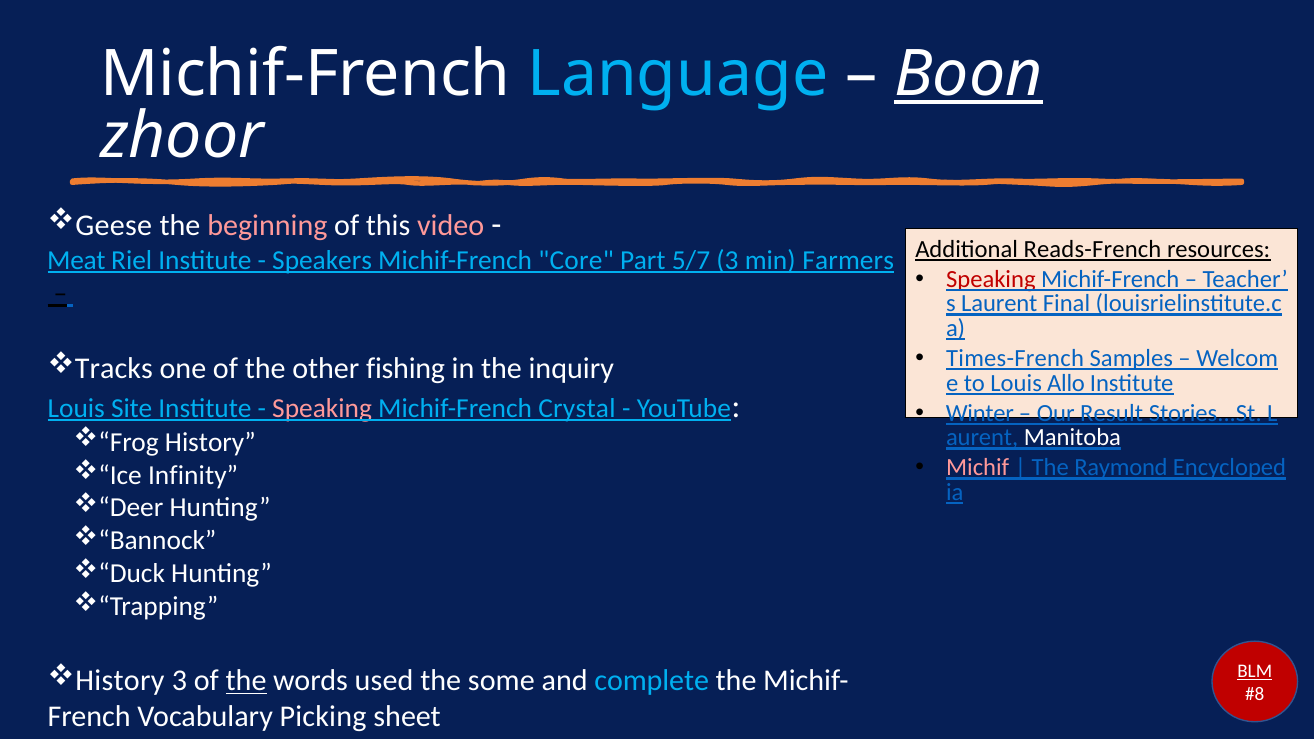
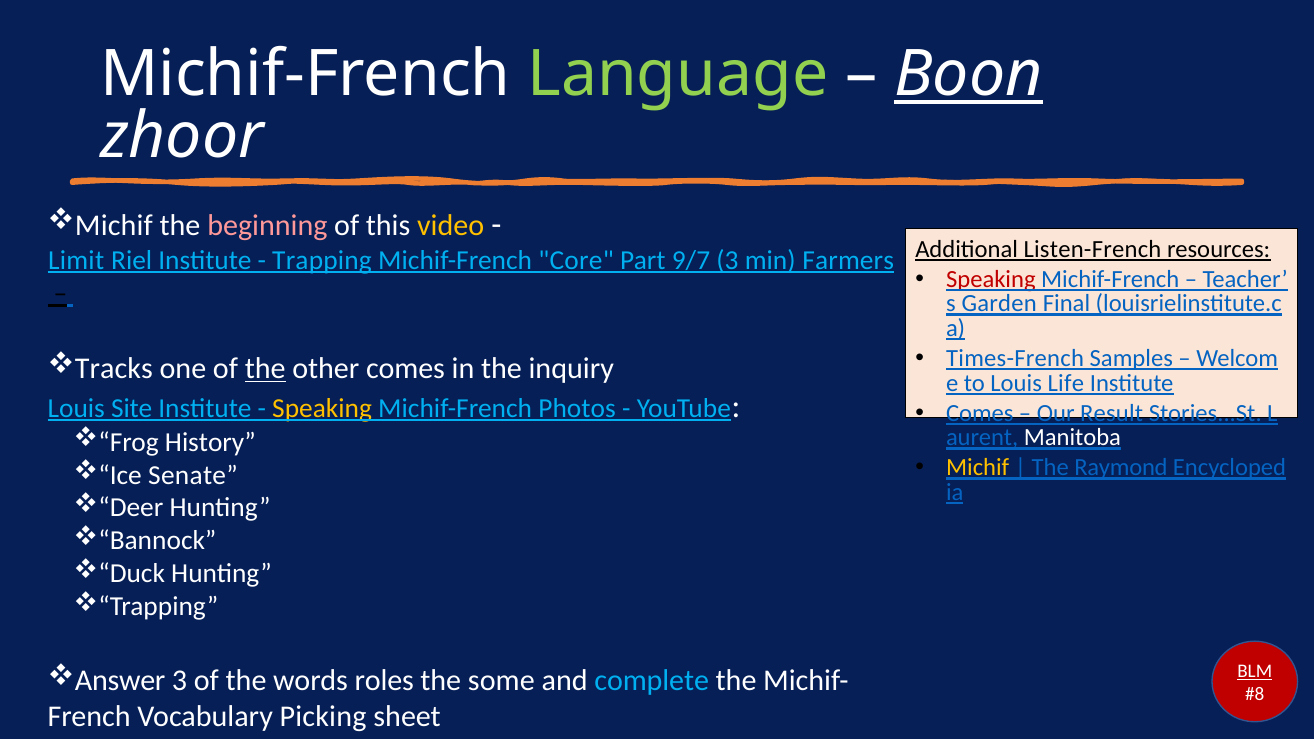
Language colour: light blue -> light green
Geese at (114, 225): Geese -> Michif
video colour: pink -> yellow
Reads-French: Reads-French -> Listen-French
Meat: Meat -> Limit
Speakers at (322, 260): Speakers -> Trapping
5/7: 5/7 -> 9/7
Laurent: Laurent -> Garden
the at (265, 369) underline: none -> present
other fishing: fishing -> comes
Allo: Allo -> Life
Speaking at (322, 408) colour: pink -> yellow
Crystal: Crystal -> Photos
Winter at (980, 413): Winter -> Comes
Michif at (978, 468) colour: pink -> yellow
Infinity: Infinity -> Senate
History at (120, 681): History -> Answer
the at (246, 681) underline: present -> none
used: used -> roles
